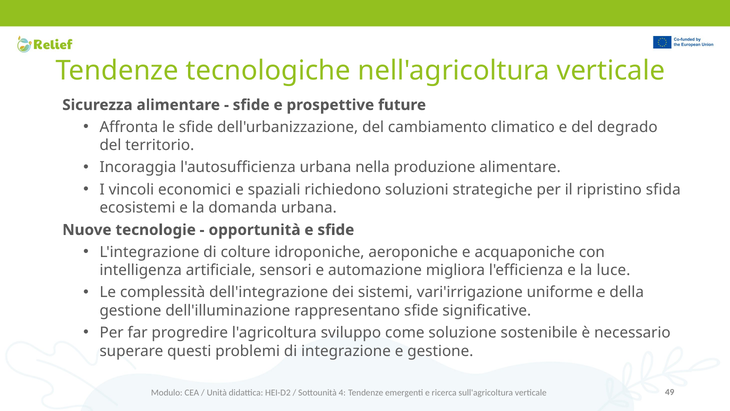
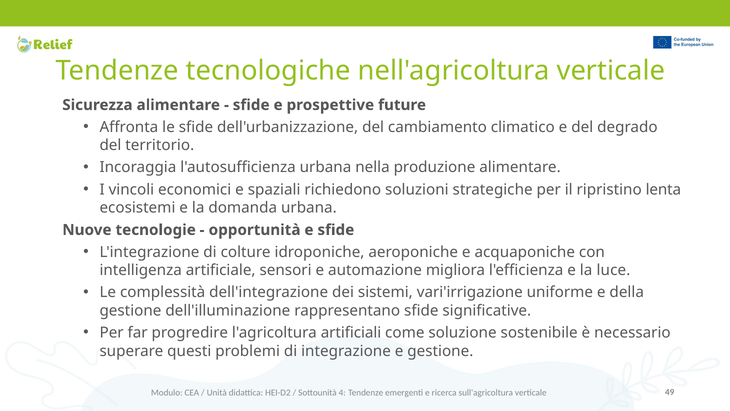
sfida: sfida -> lenta
sviluppo: sviluppo -> artificiali
